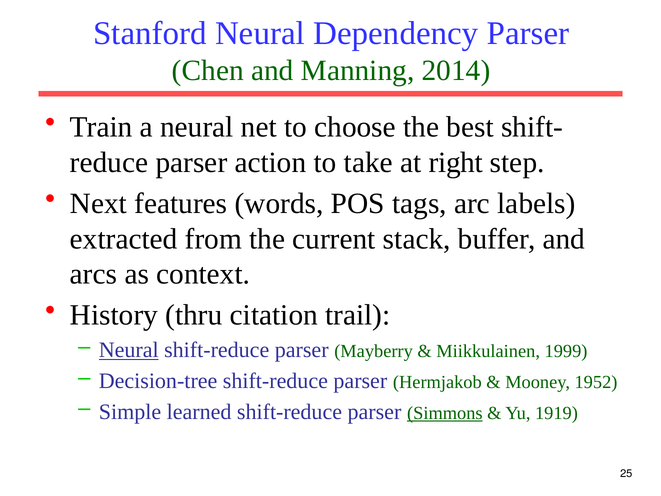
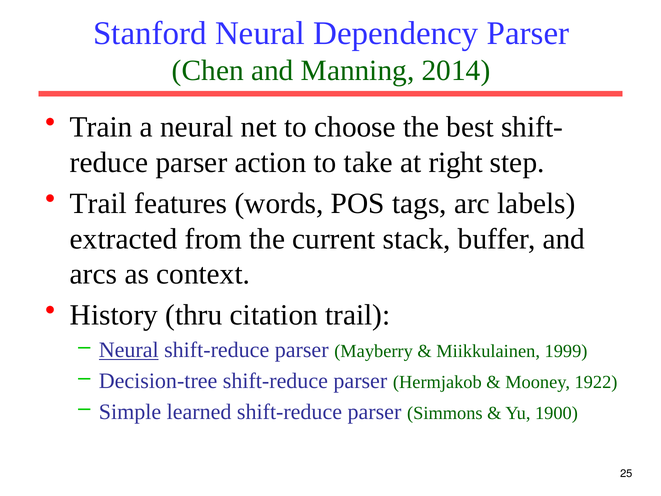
Next at (98, 203): Next -> Trail
1952: 1952 -> 1922
Simmons underline: present -> none
1919: 1919 -> 1900
